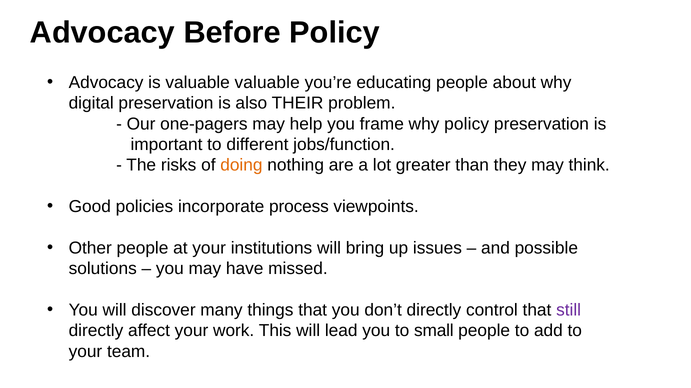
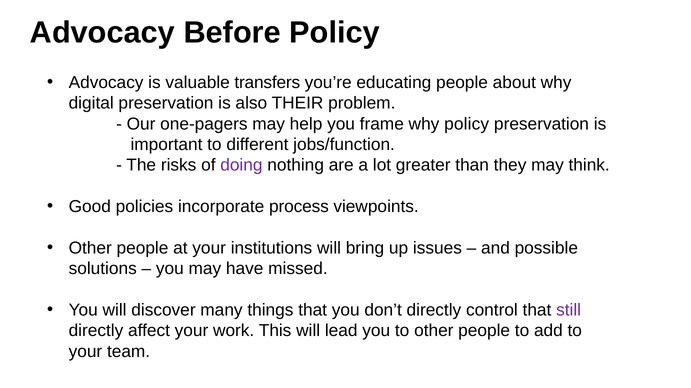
valuable valuable: valuable -> transfers
doing colour: orange -> purple
to small: small -> other
